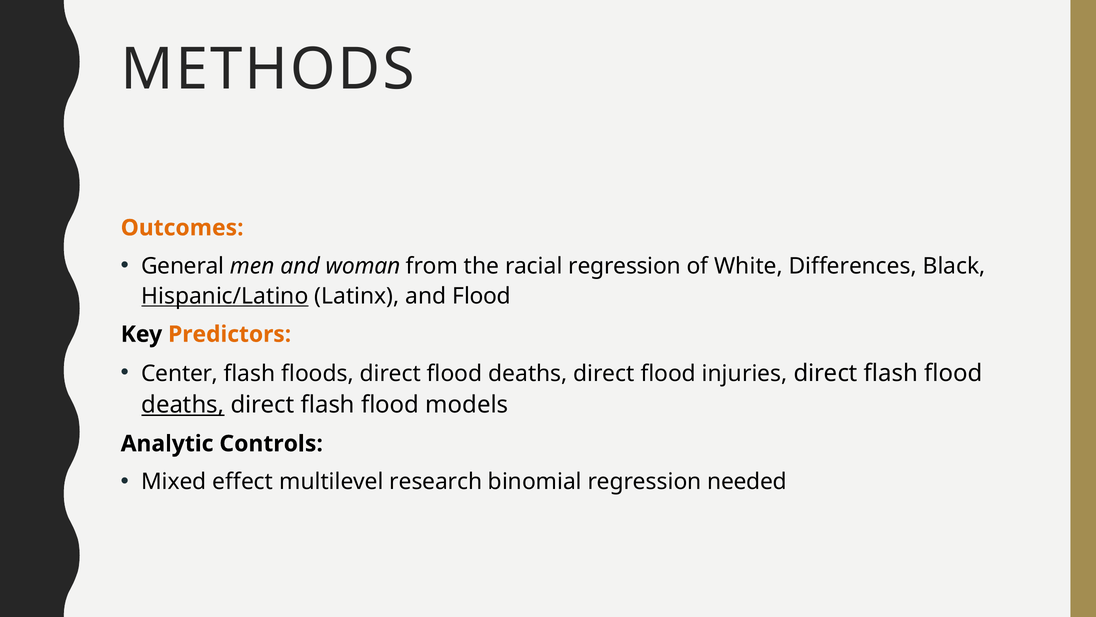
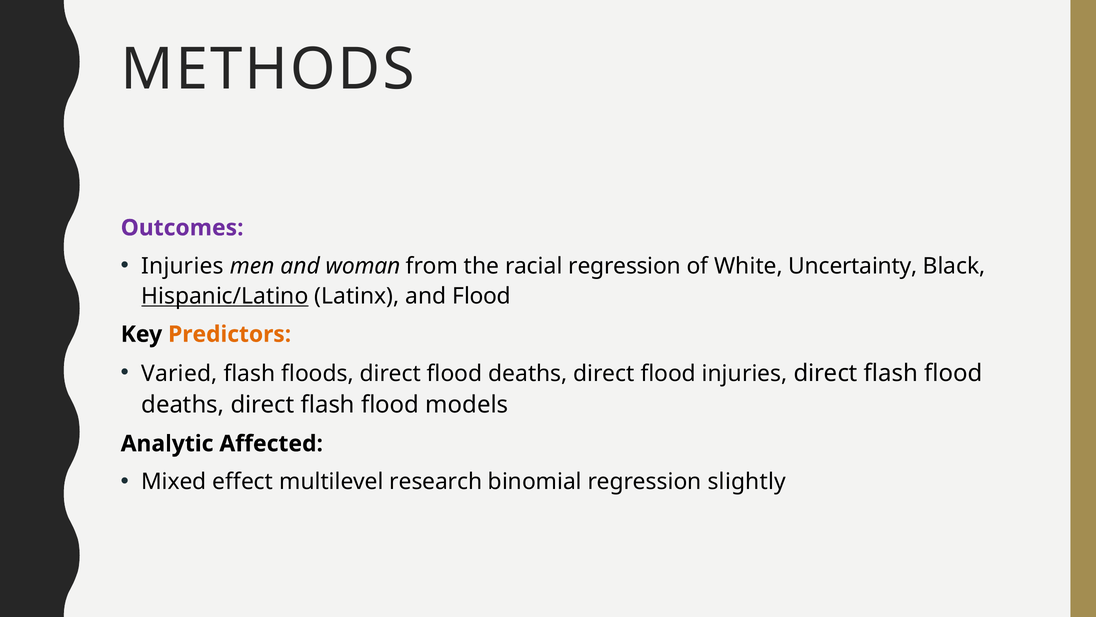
Outcomes colour: orange -> purple
General at (183, 266): General -> Injuries
Differences: Differences -> Uncertainty
Center: Center -> Varied
deaths at (183, 405) underline: present -> none
Controls: Controls -> Affected
needed: needed -> slightly
